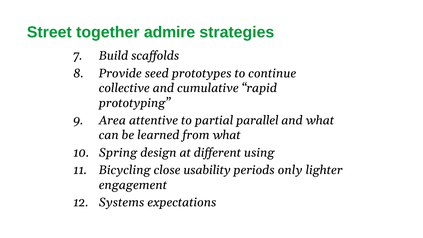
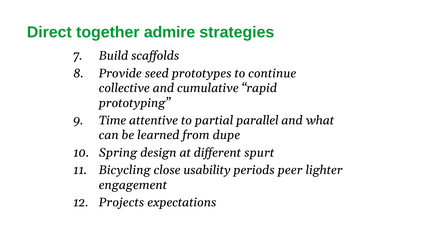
Street: Street -> Direct
Area: Area -> Time
from what: what -> dupe
using: using -> spurt
only: only -> peer
Systems: Systems -> Projects
